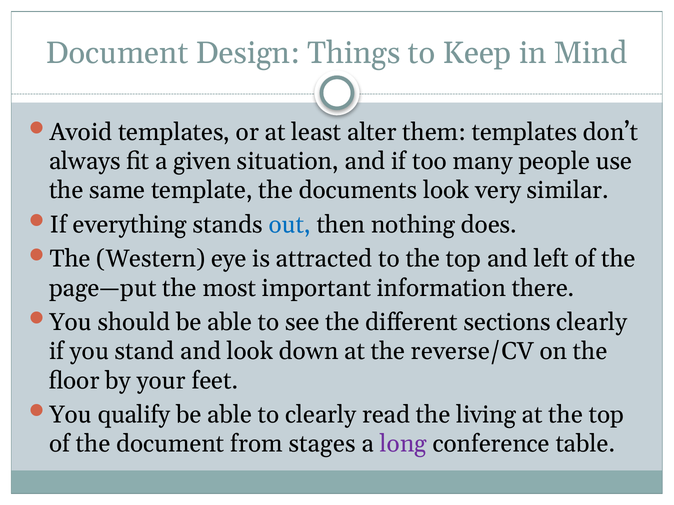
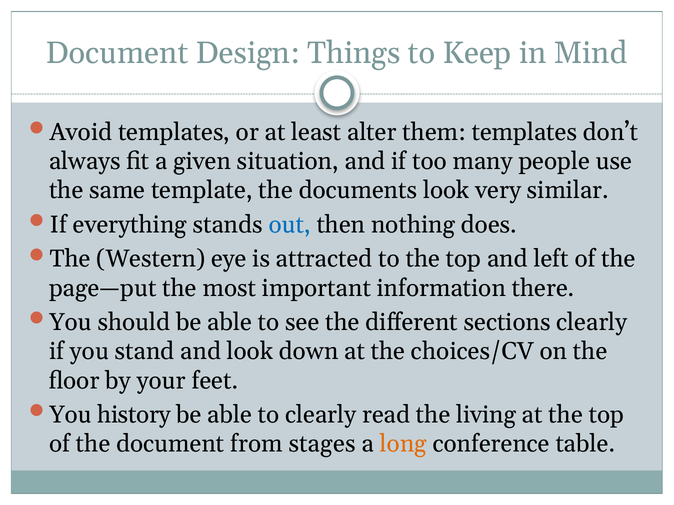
reverse/CV: reverse/CV -> choices/CV
qualify: qualify -> history
long colour: purple -> orange
